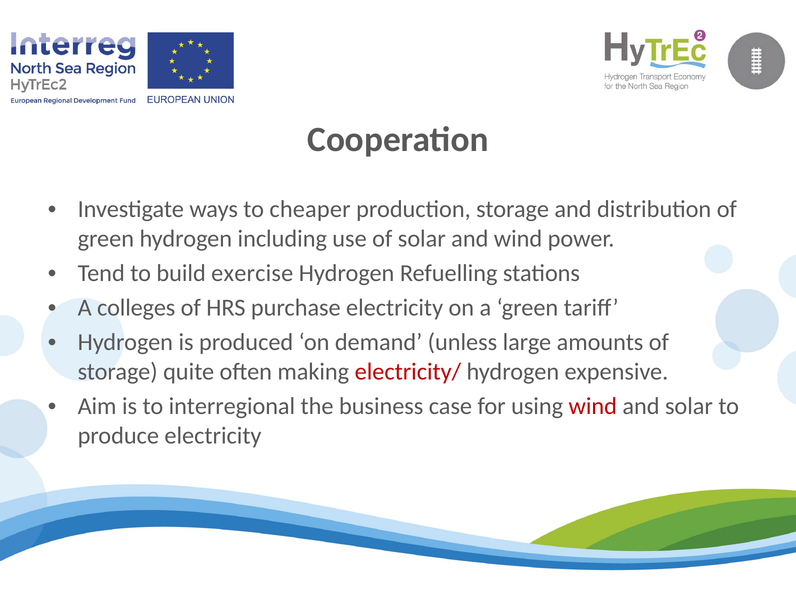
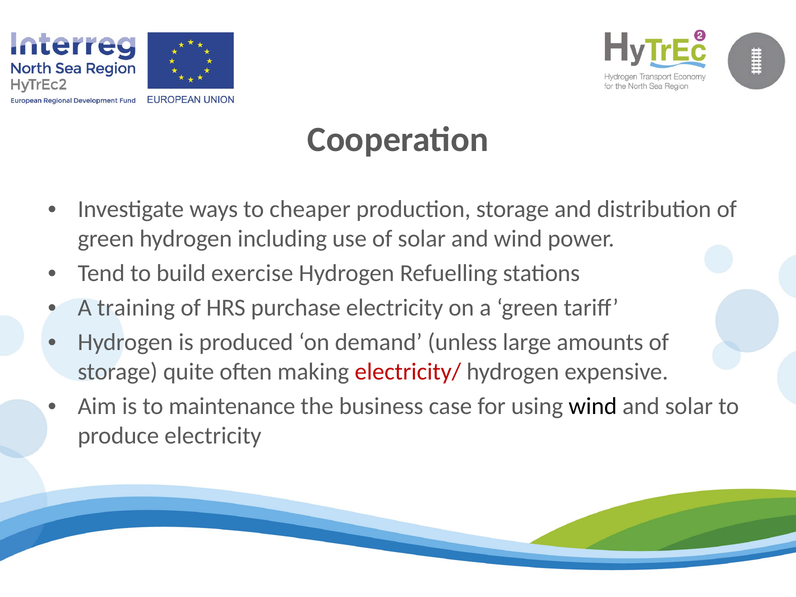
colleges: colleges -> training
interregional: interregional -> maintenance
wind at (593, 406) colour: red -> black
